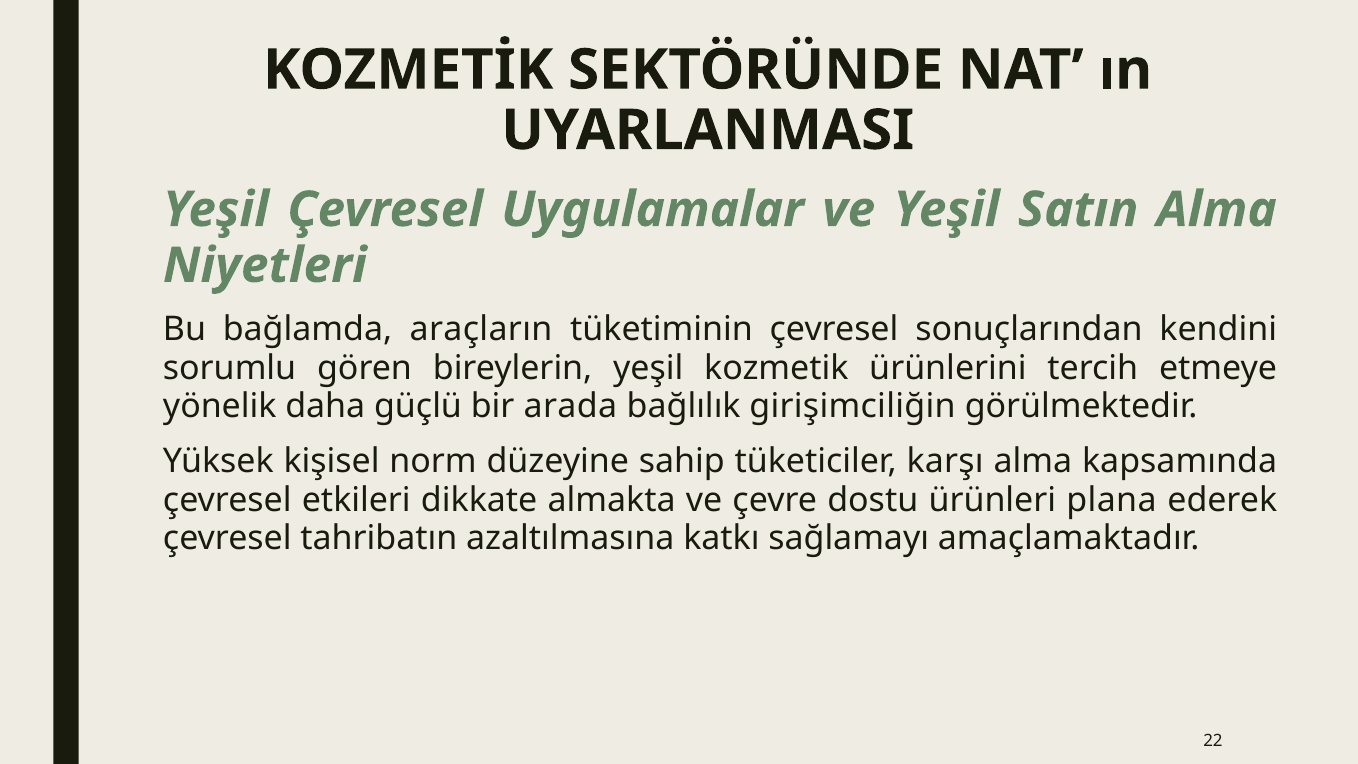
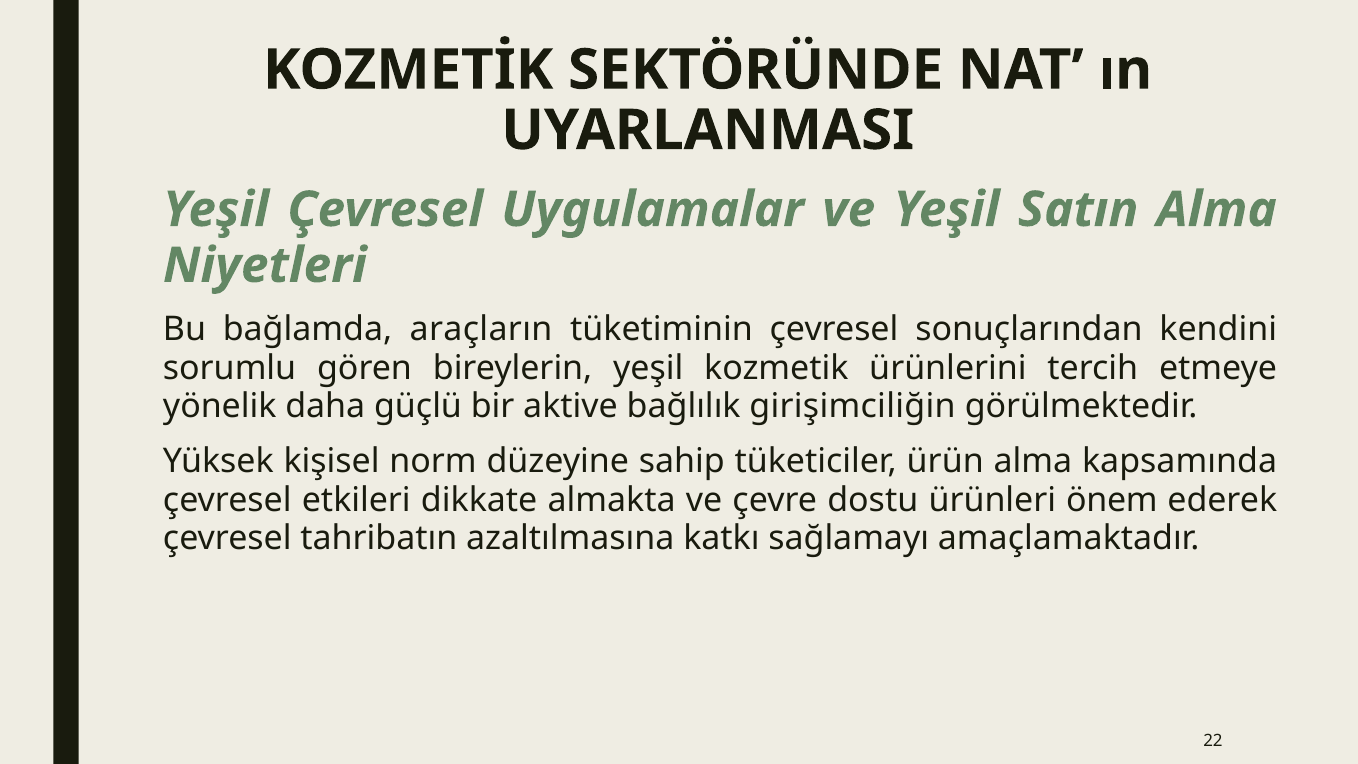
arada: arada -> aktive
karşı: karşı -> ürün
plana: plana -> önem
